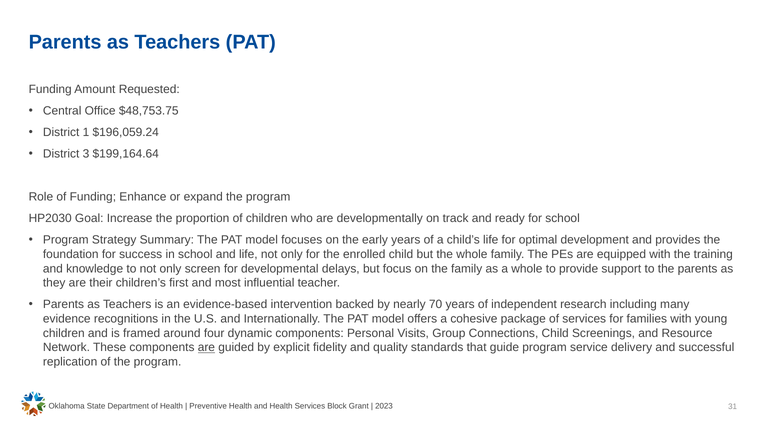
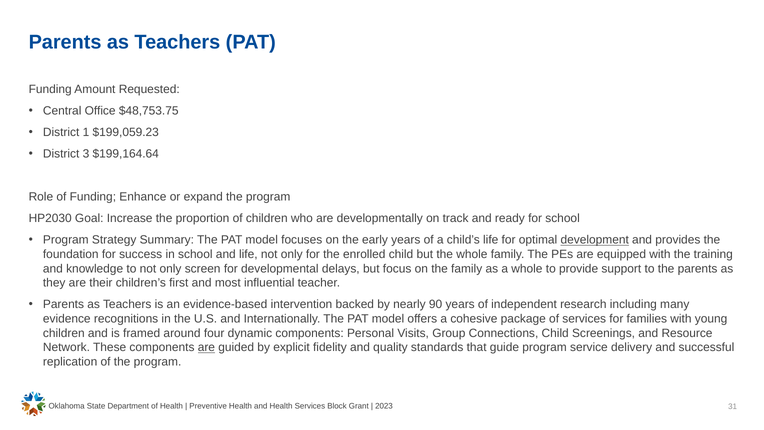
$196,059.24: $196,059.24 -> $199,059.23
development underline: none -> present
70: 70 -> 90
